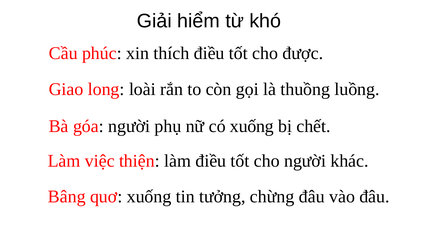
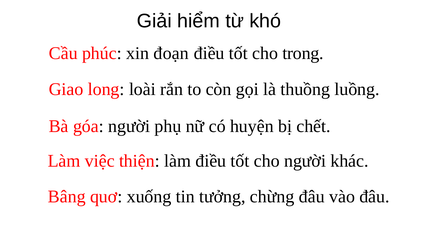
thích: thích -> đoạn
được: được -> trong
có xuống: xuống -> huyện
